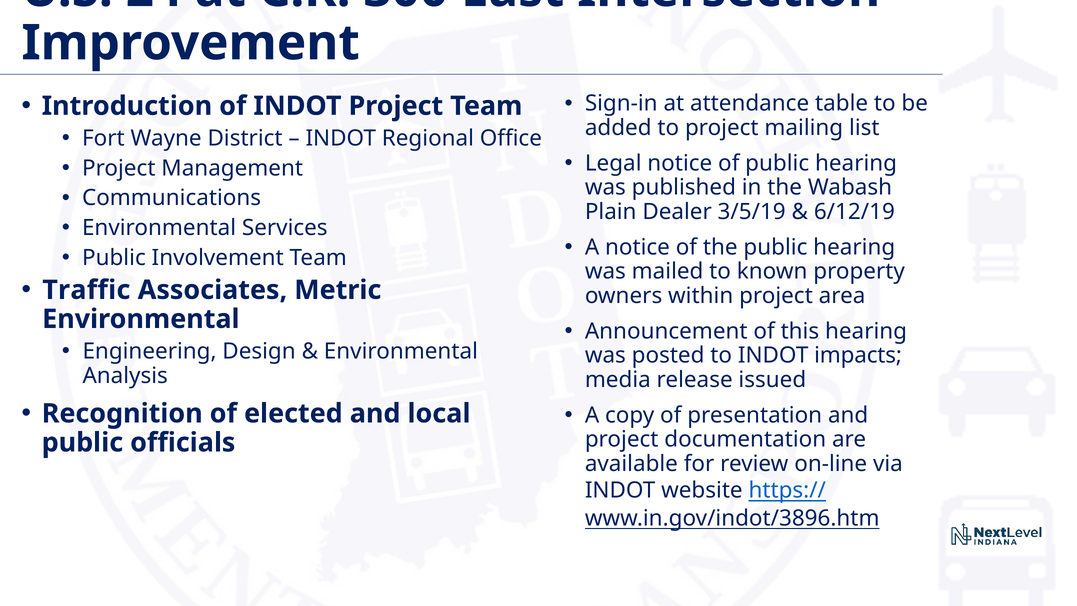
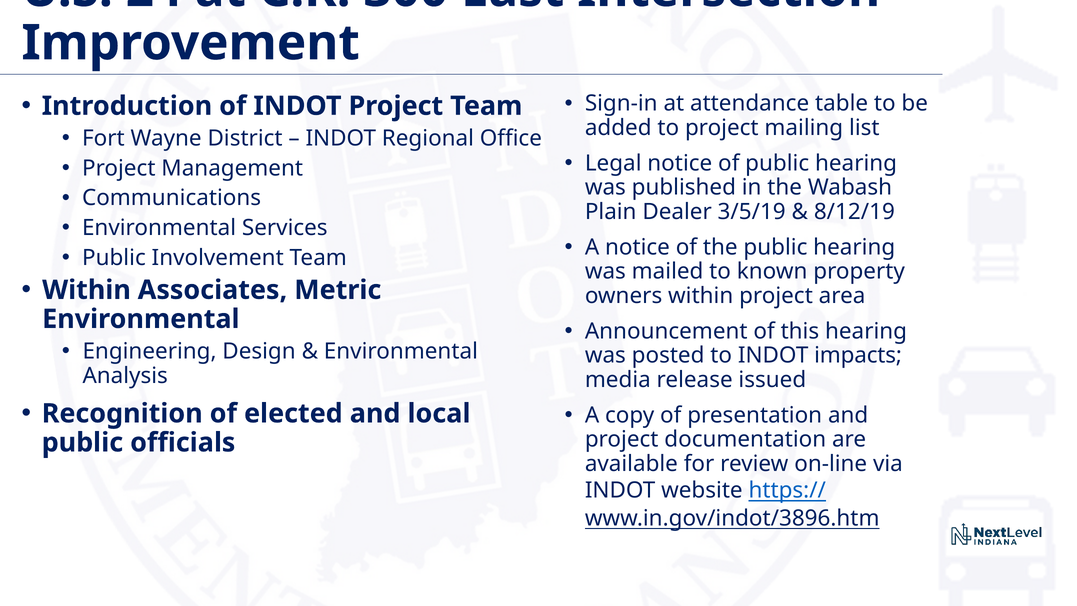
6/12/19: 6/12/19 -> 8/12/19
Traffic at (86, 290): Traffic -> Within
